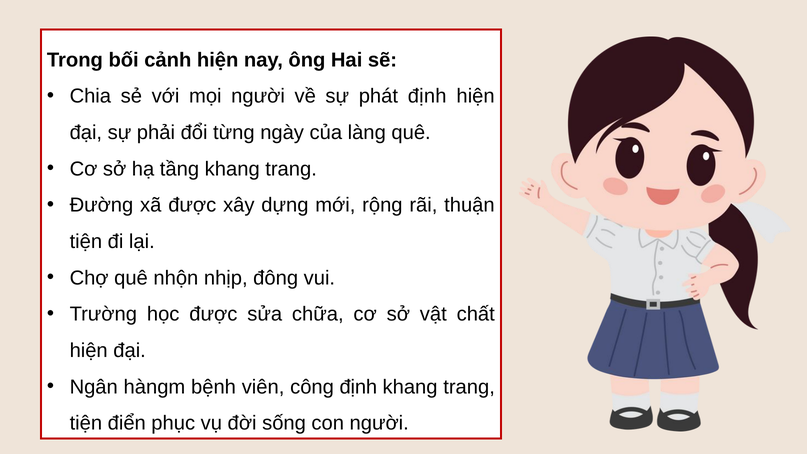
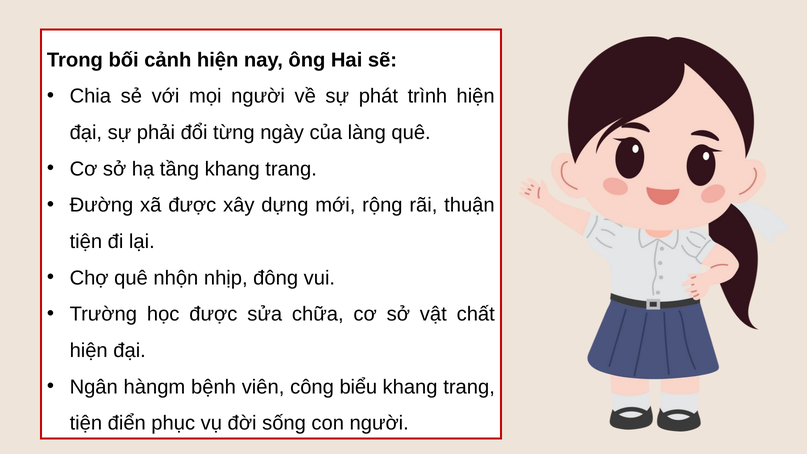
phát định: định -> trình
công định: định -> biểu
